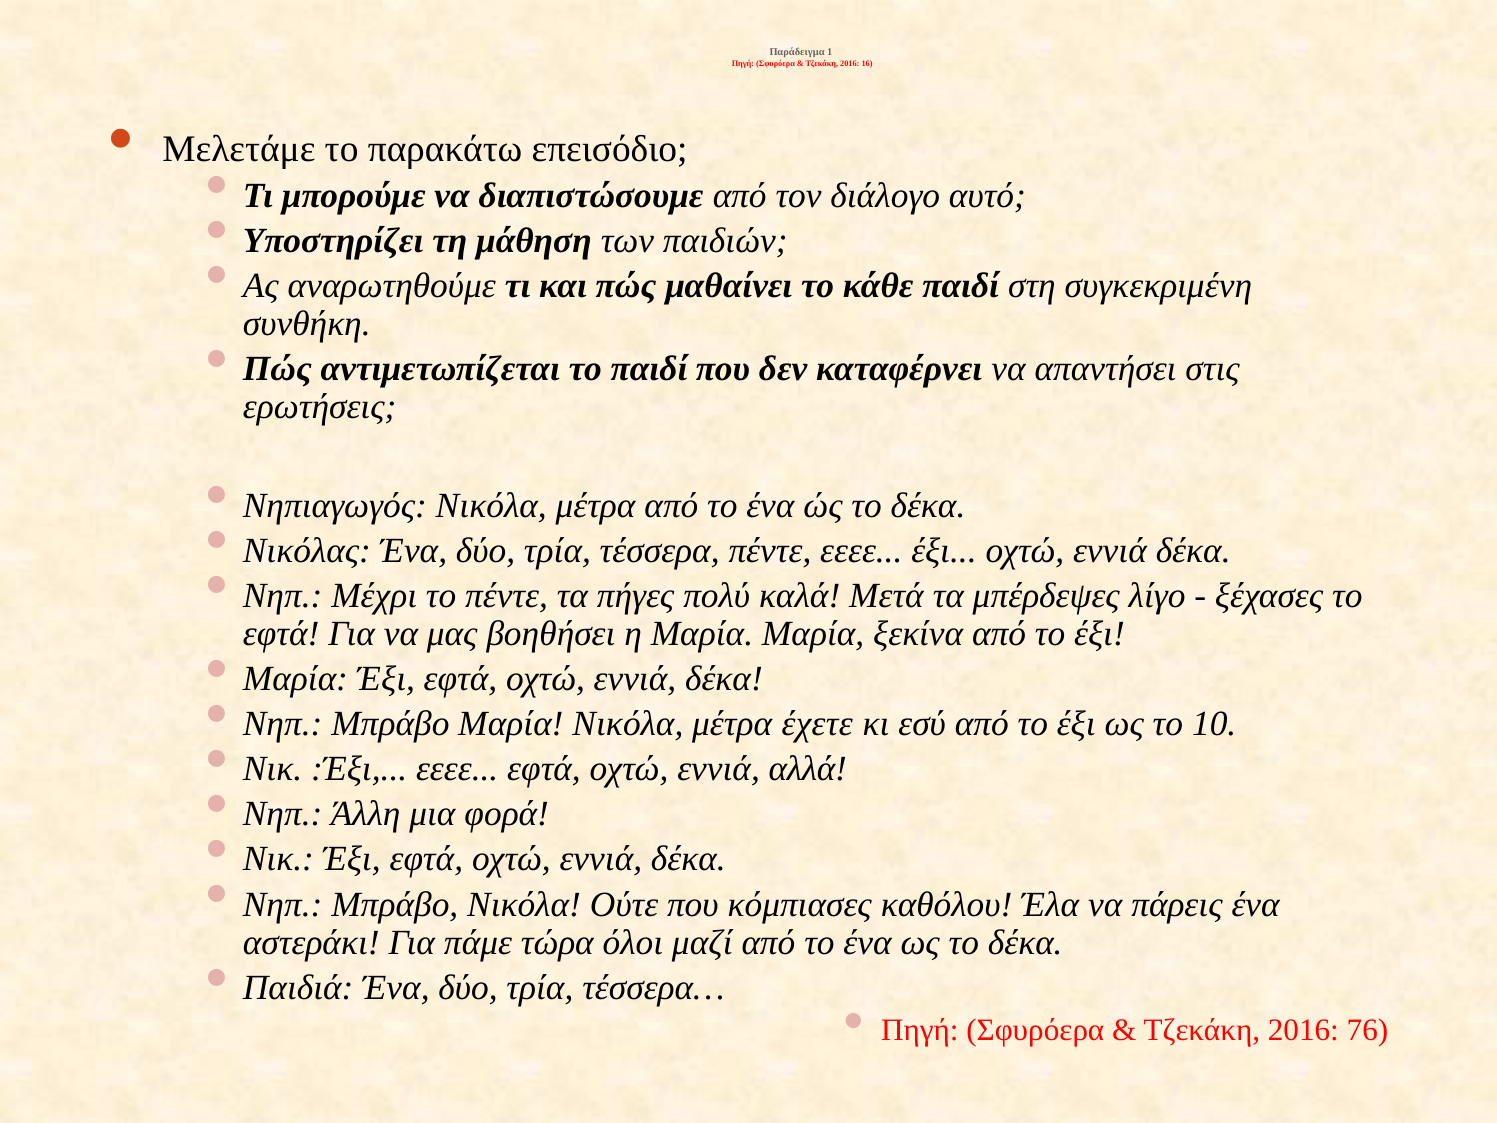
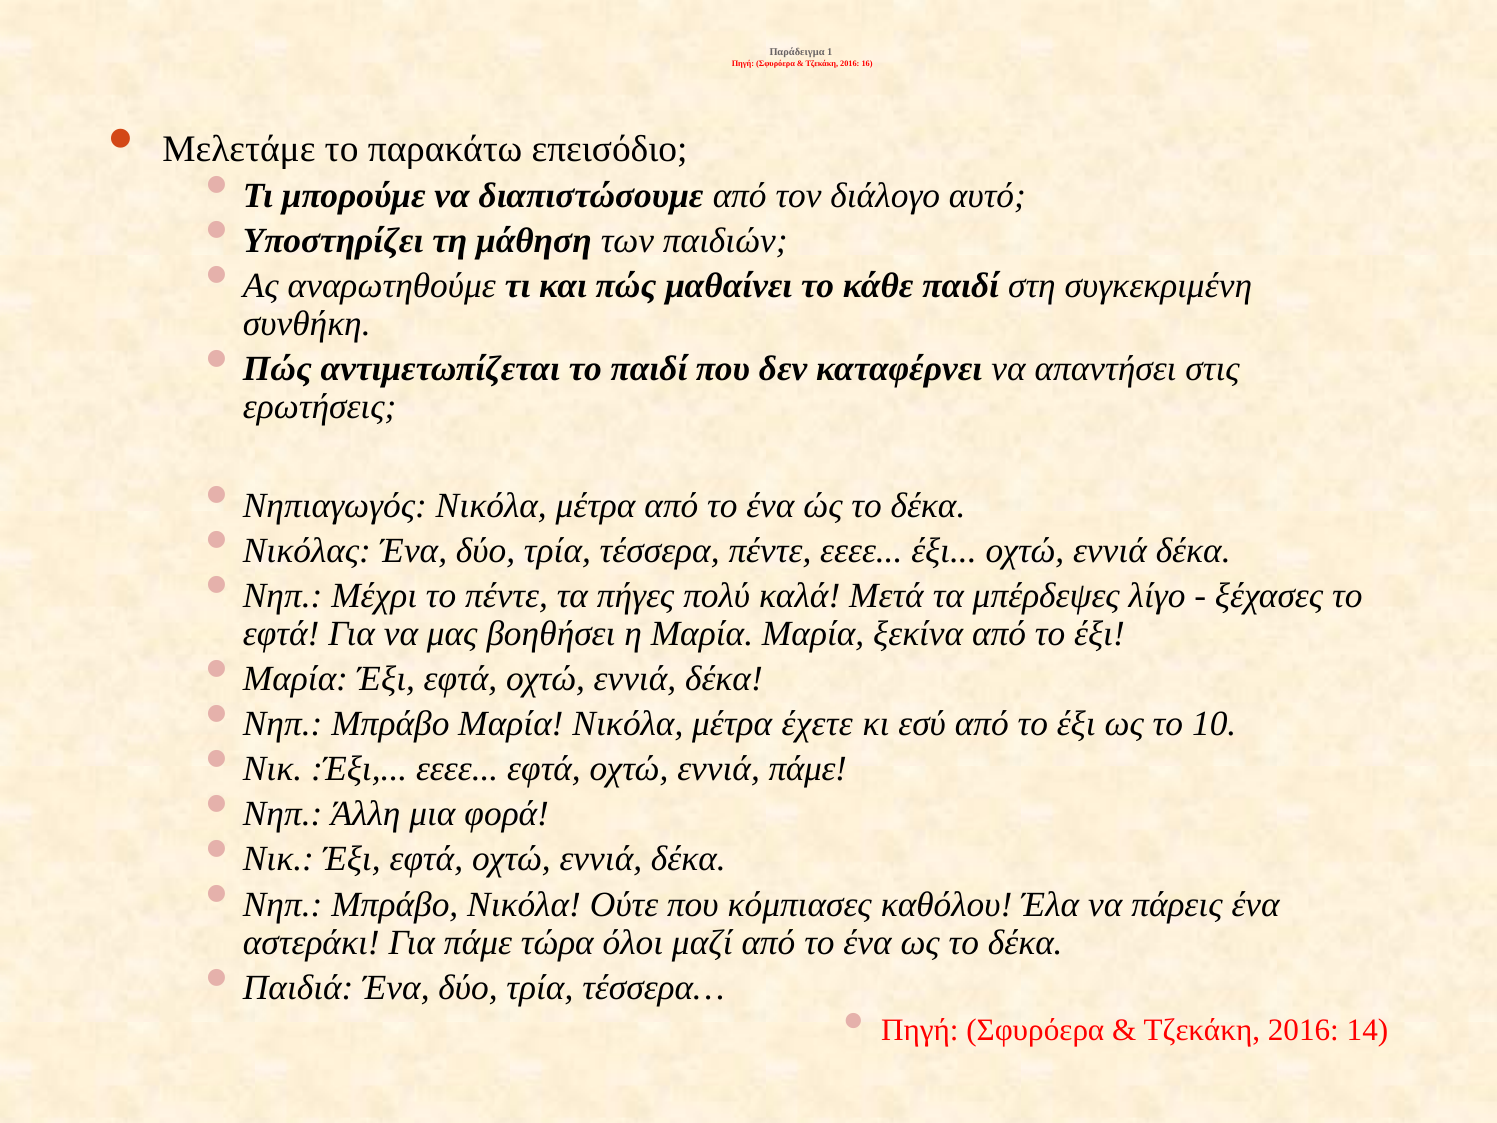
εννιά αλλά: αλλά -> πάμε
76: 76 -> 14
